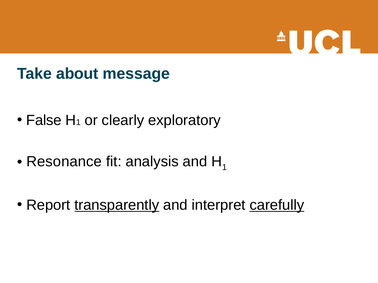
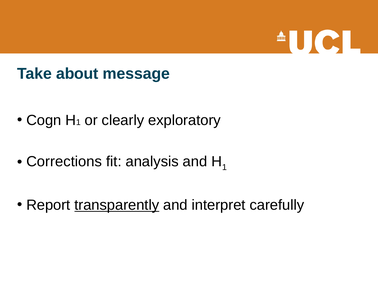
False: False -> Cogn
Resonance: Resonance -> Corrections
carefully underline: present -> none
